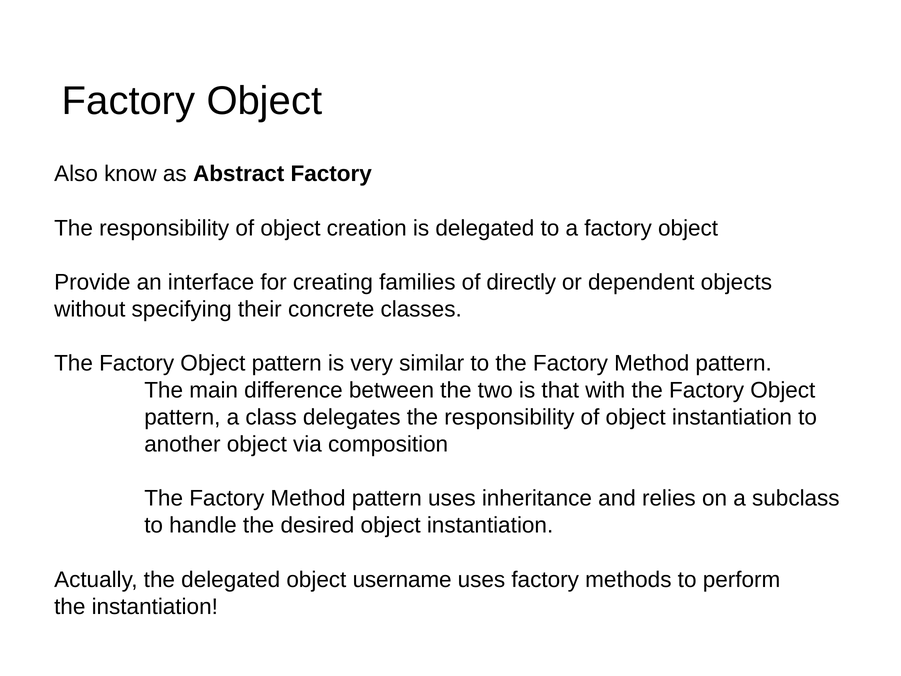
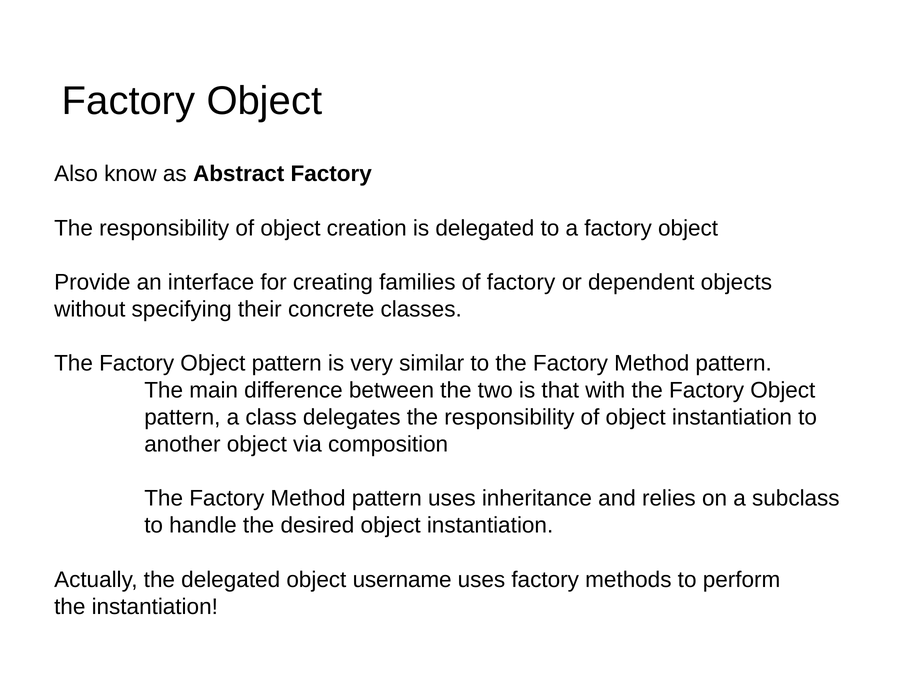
of directly: directly -> factory
